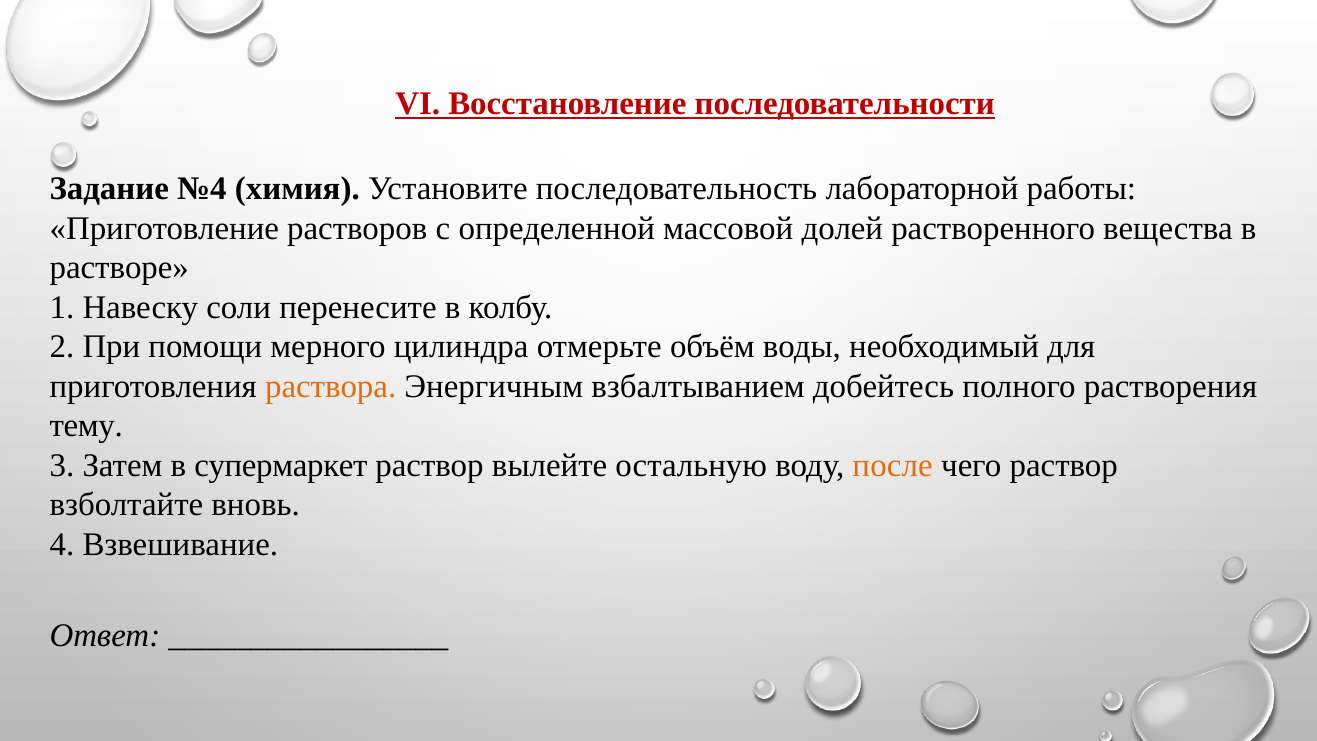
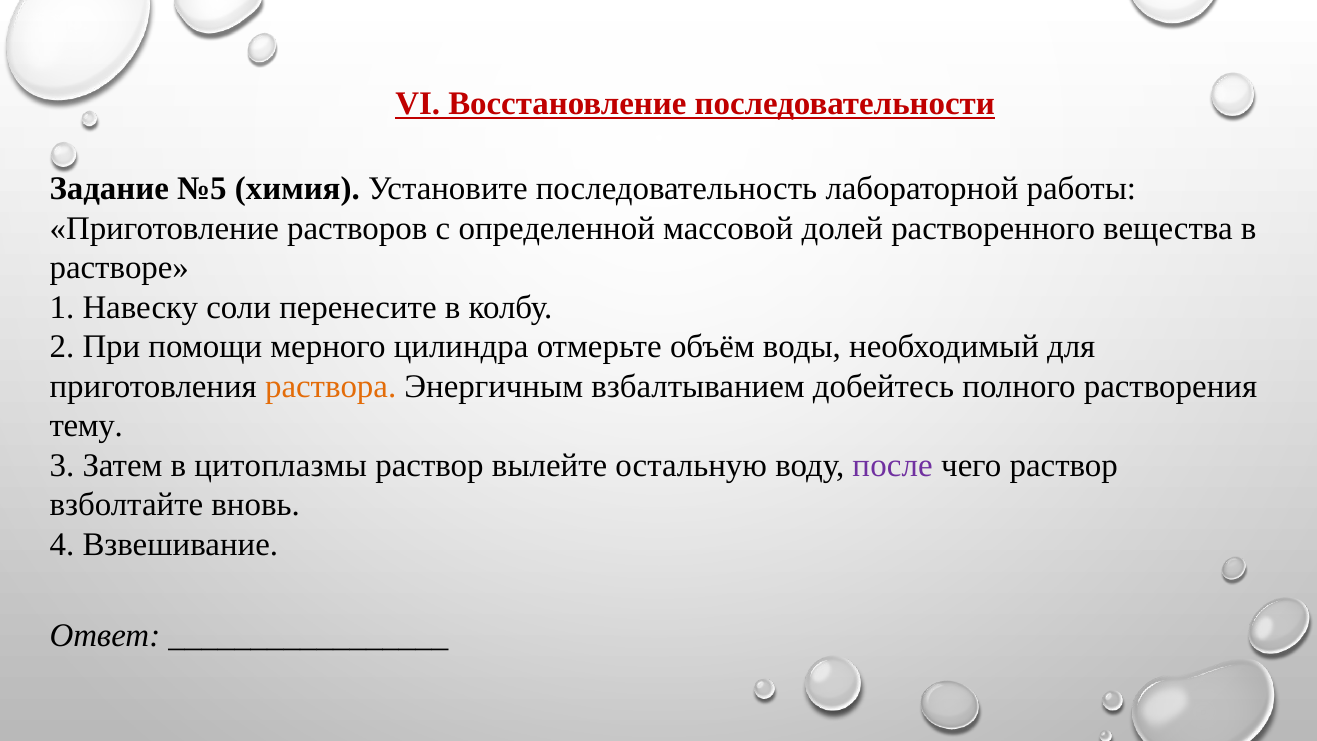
№4: №4 -> №5
супермаркет: супермаркет -> цитоплазмы
после colour: orange -> purple
